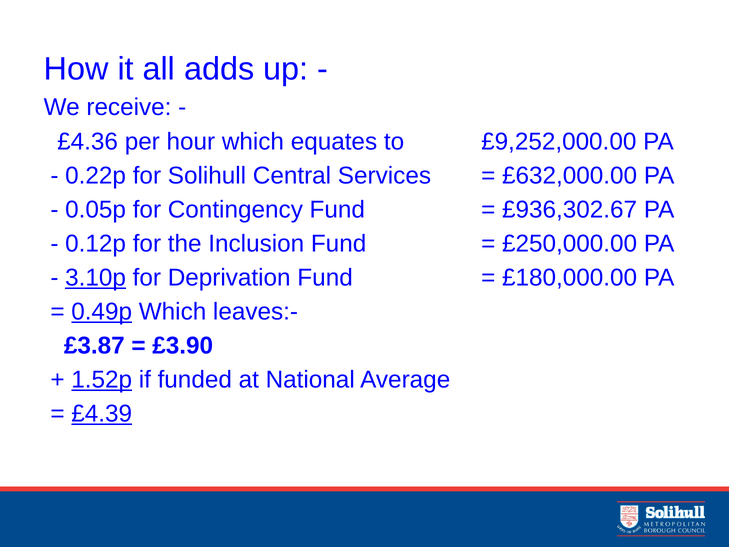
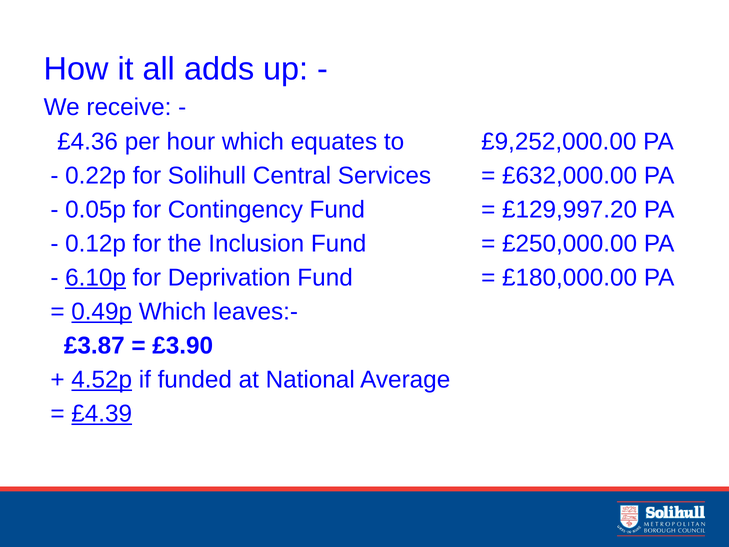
£936,302.67: £936,302.67 -> £129,997.20
3.10p: 3.10p -> 6.10p
1.52p: 1.52p -> 4.52p
